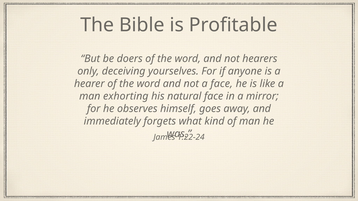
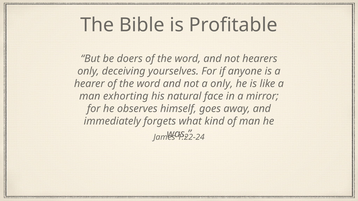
a face: face -> only
